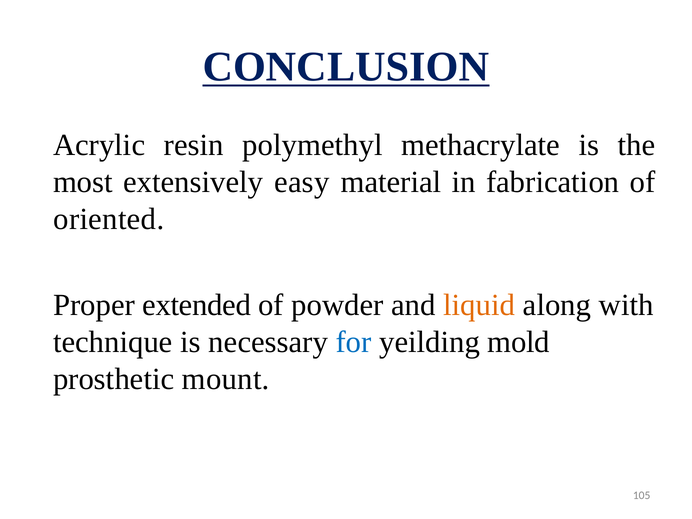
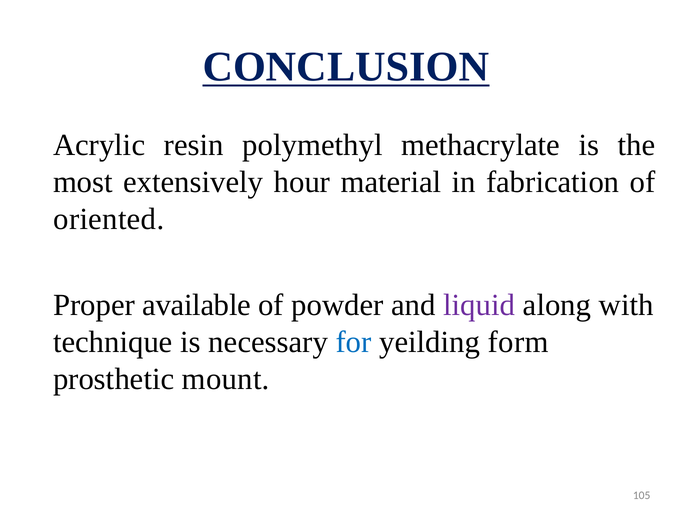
easy: easy -> hour
extended: extended -> available
liquid colour: orange -> purple
mold: mold -> form
